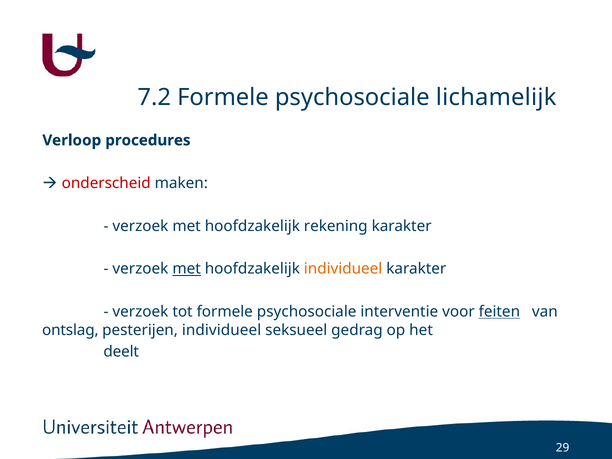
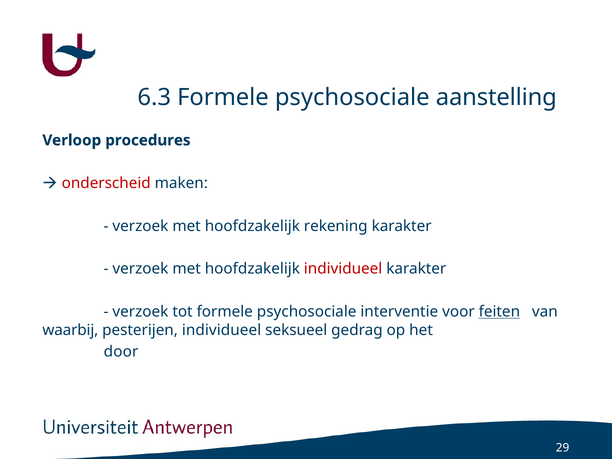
7.2: 7.2 -> 6.3
lichamelijk: lichamelijk -> aanstelling
met at (187, 269) underline: present -> none
individueel at (343, 269) colour: orange -> red
ontslag: ontslag -> waarbij
deelt: deelt -> door
